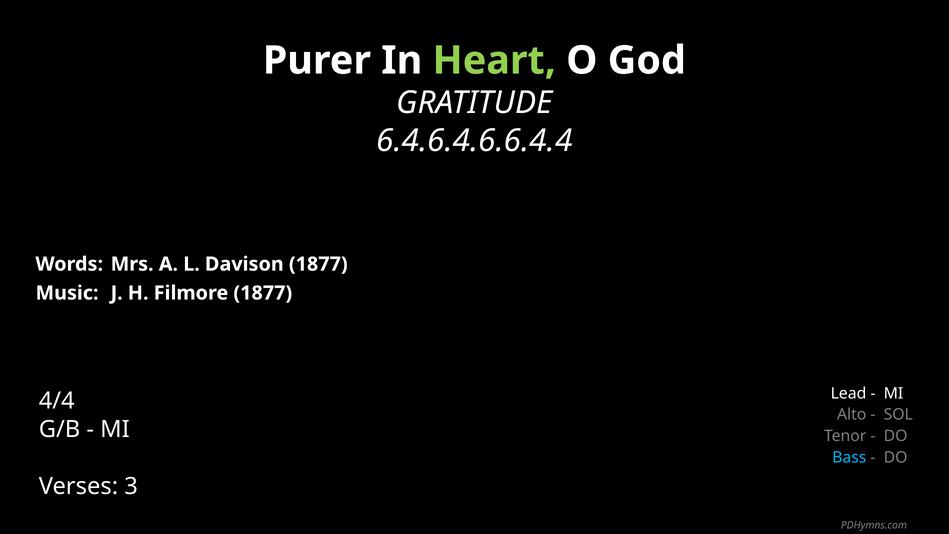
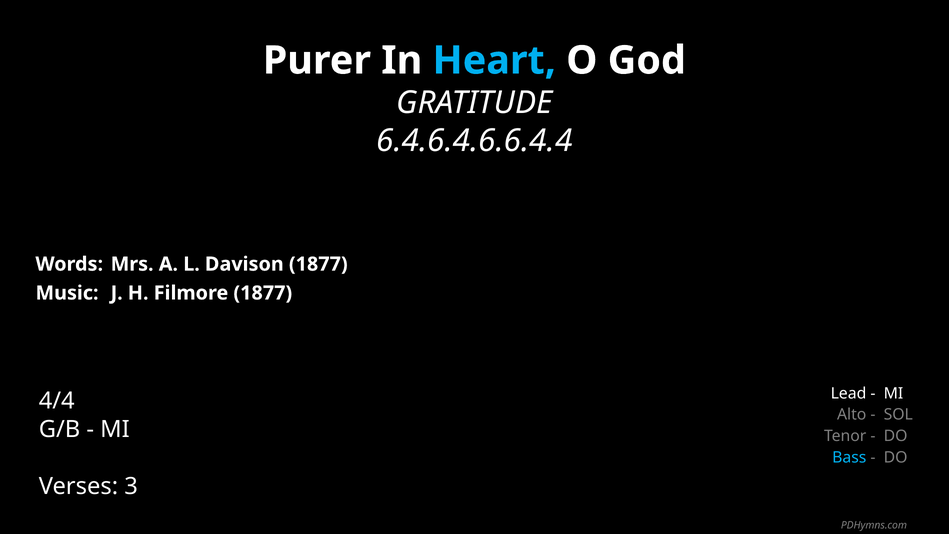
Heart colour: light green -> light blue
